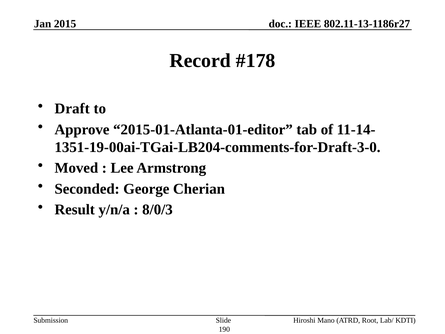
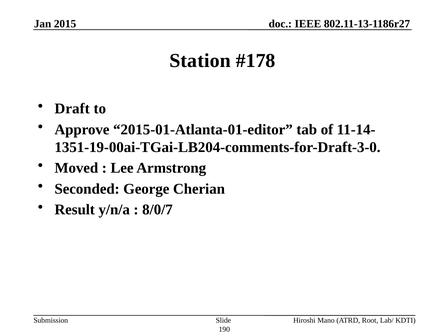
Record: Record -> Station
8/0/3: 8/0/3 -> 8/0/7
